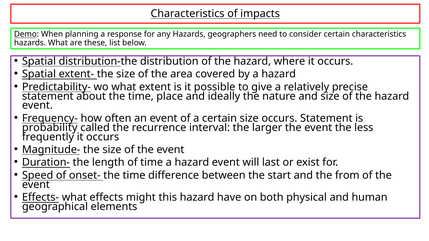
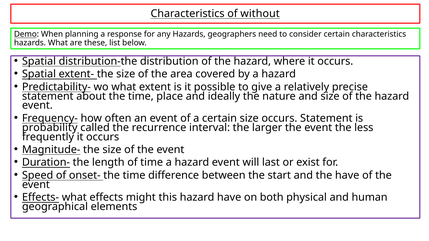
impacts: impacts -> without
the from: from -> have
